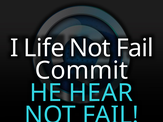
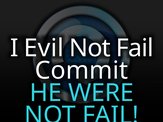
Life: Life -> Evil
HEAR: HEAR -> WERE
